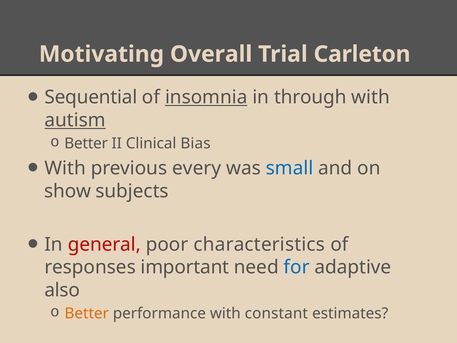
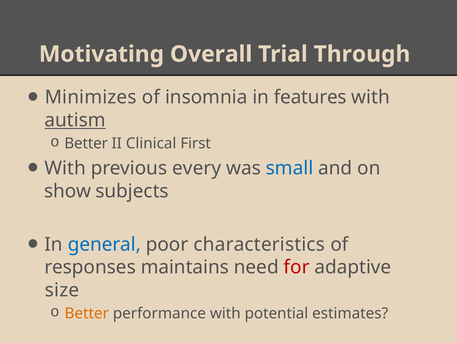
Carleton: Carleton -> Through
Sequential: Sequential -> Minimizes
insomnia underline: present -> none
through: through -> features
Bias: Bias -> First
general colour: red -> blue
important: important -> maintains
for colour: blue -> red
also: also -> size
constant: constant -> potential
